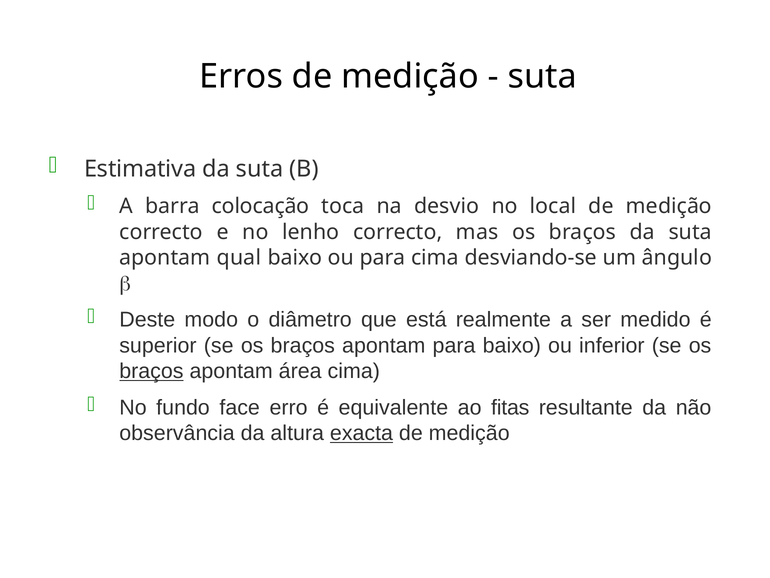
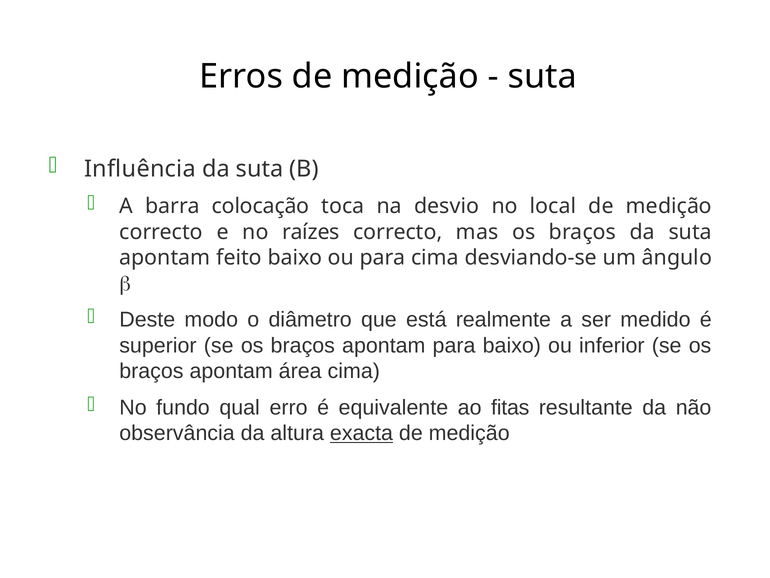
Estimativa: Estimativa -> Influência
lenho: lenho -> raízes
qual: qual -> feito
braços at (151, 371) underline: present -> none
face: face -> qual
